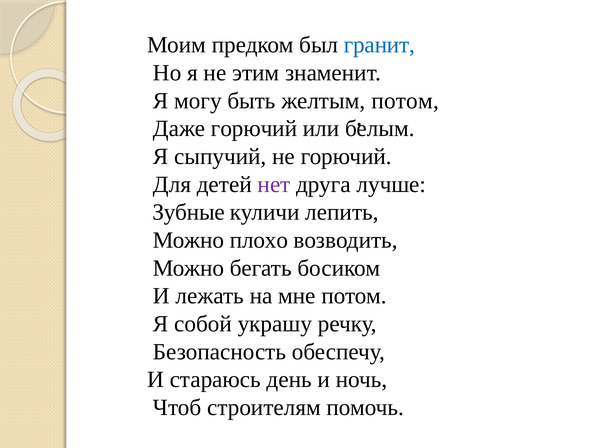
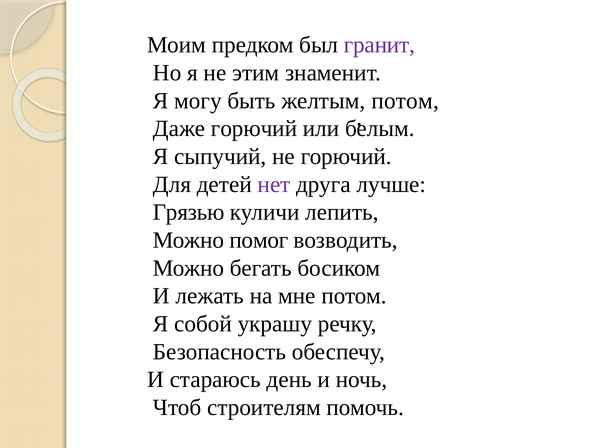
гранит colour: blue -> purple
Зубные: Зубные -> Грязью
плохо: плохо -> помог
